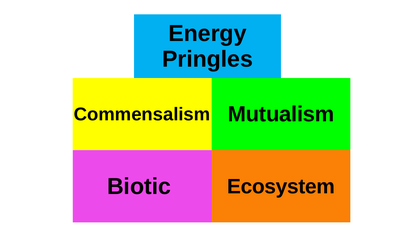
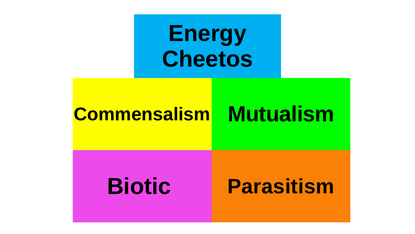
Pringles: Pringles -> Cheetos
Ecosystem: Ecosystem -> Parasitism
